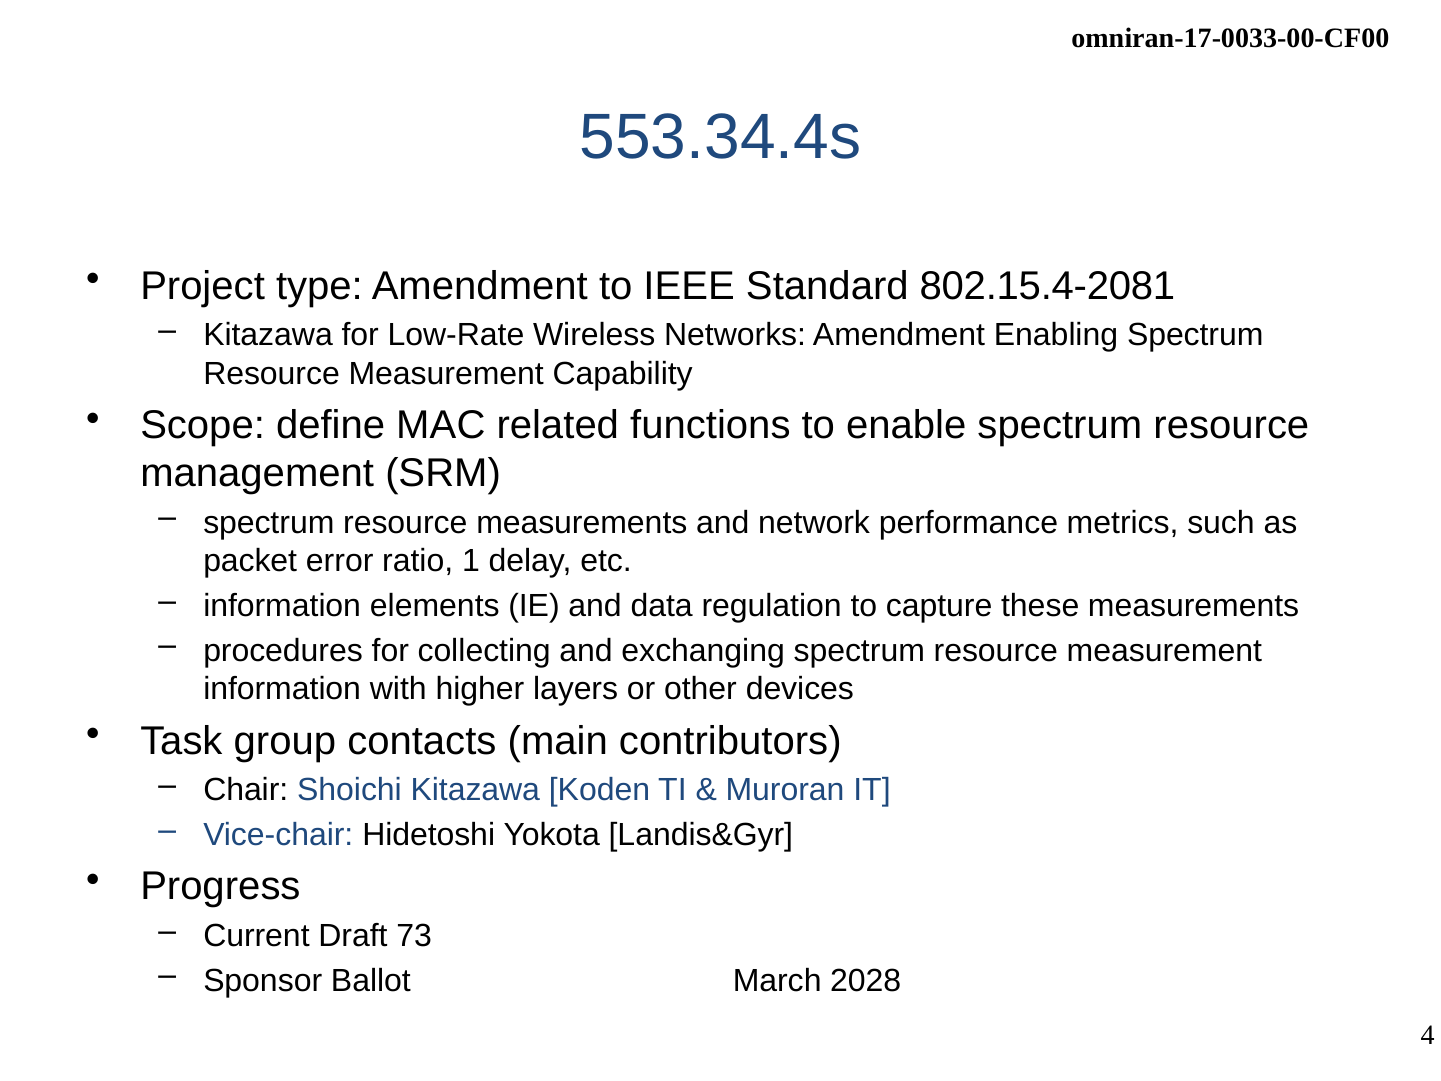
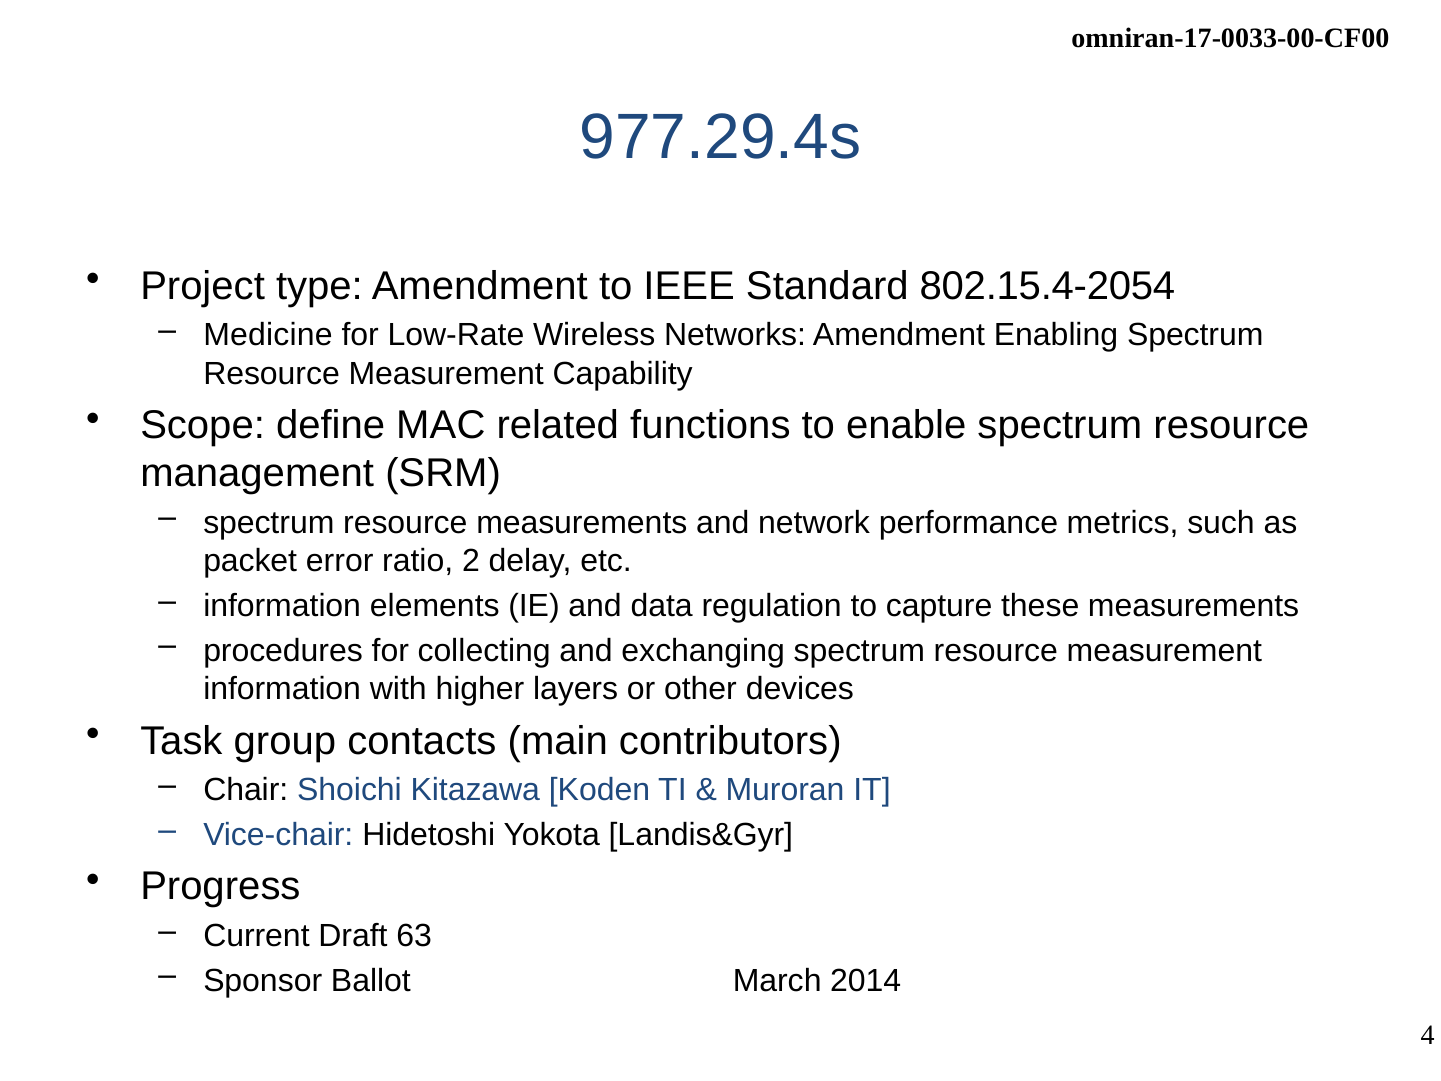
553.34.4s: 553.34.4s -> 977.29.4s
802.15.4-2081: 802.15.4-2081 -> 802.15.4-2054
Kitazawa at (268, 335): Kitazawa -> Medicine
1: 1 -> 2
73: 73 -> 63
2028: 2028 -> 2014
